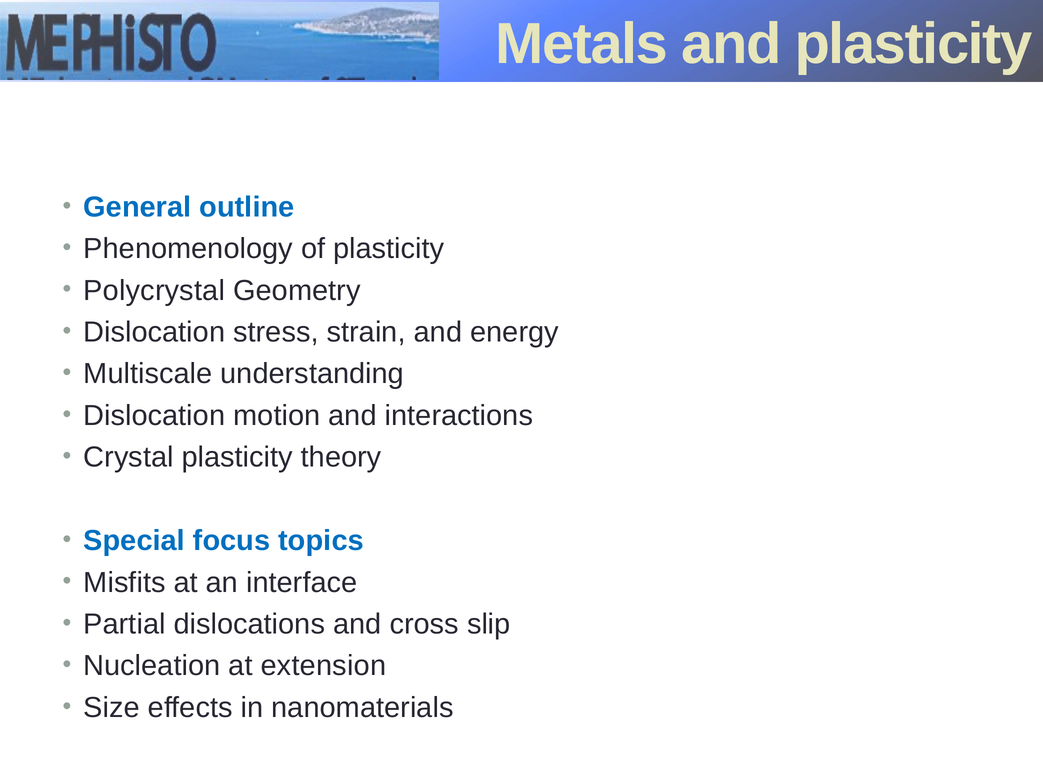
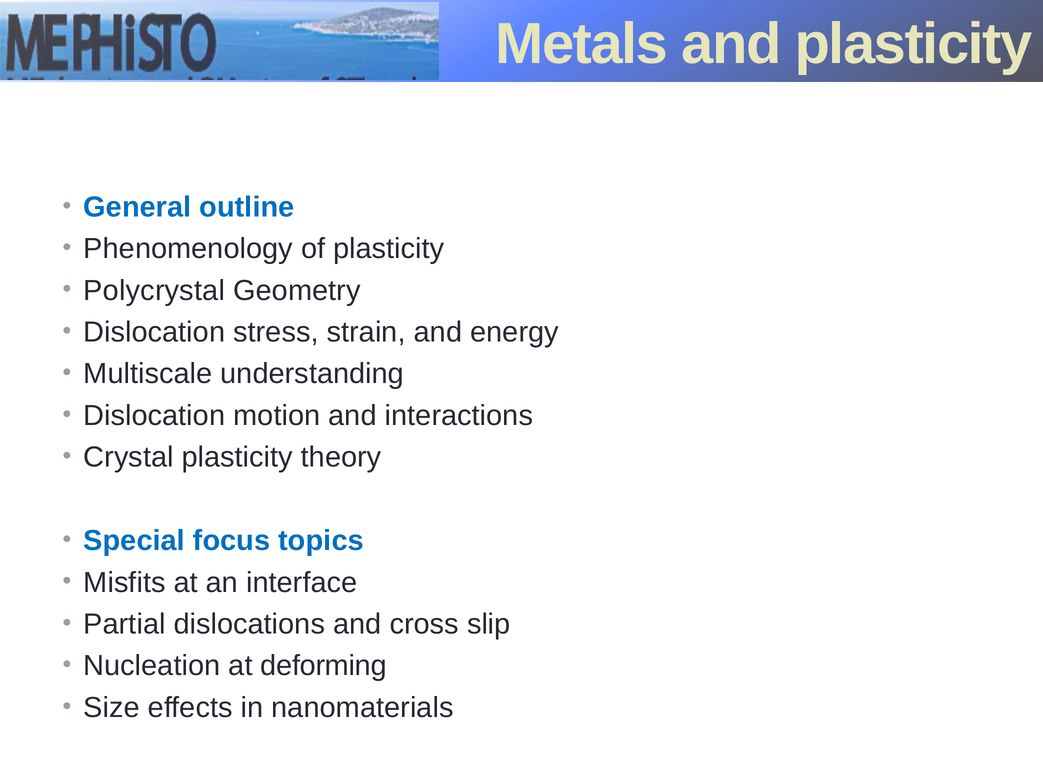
extension: extension -> deforming
